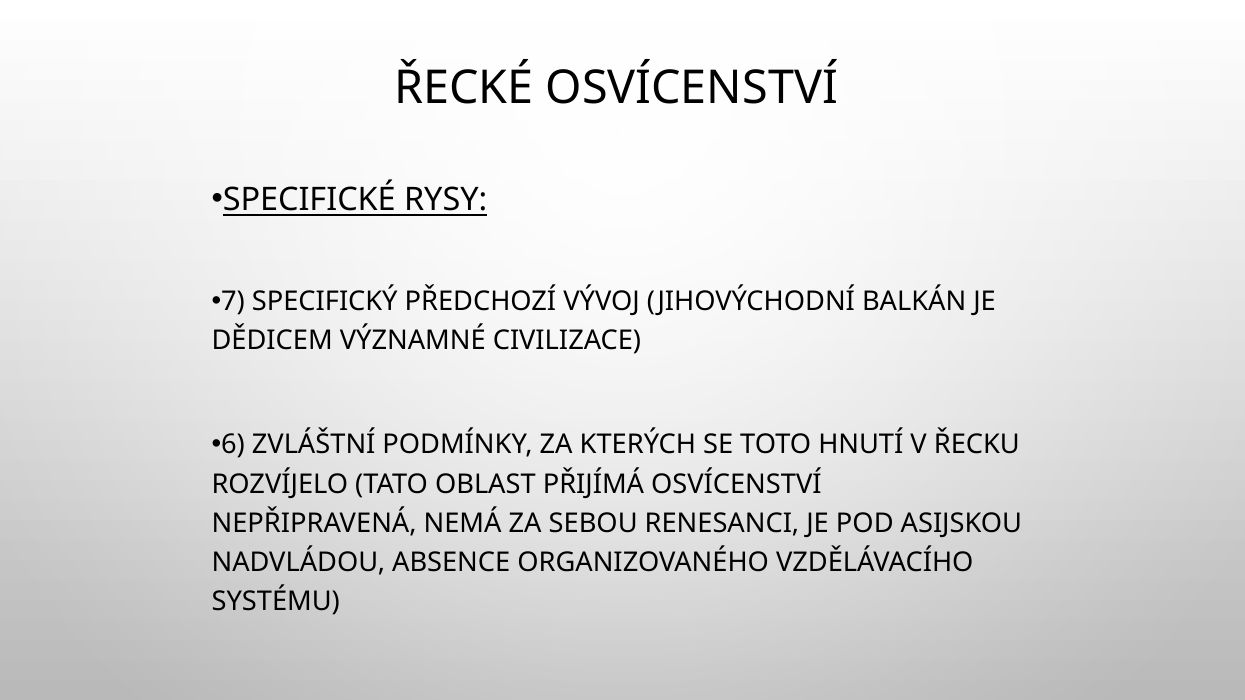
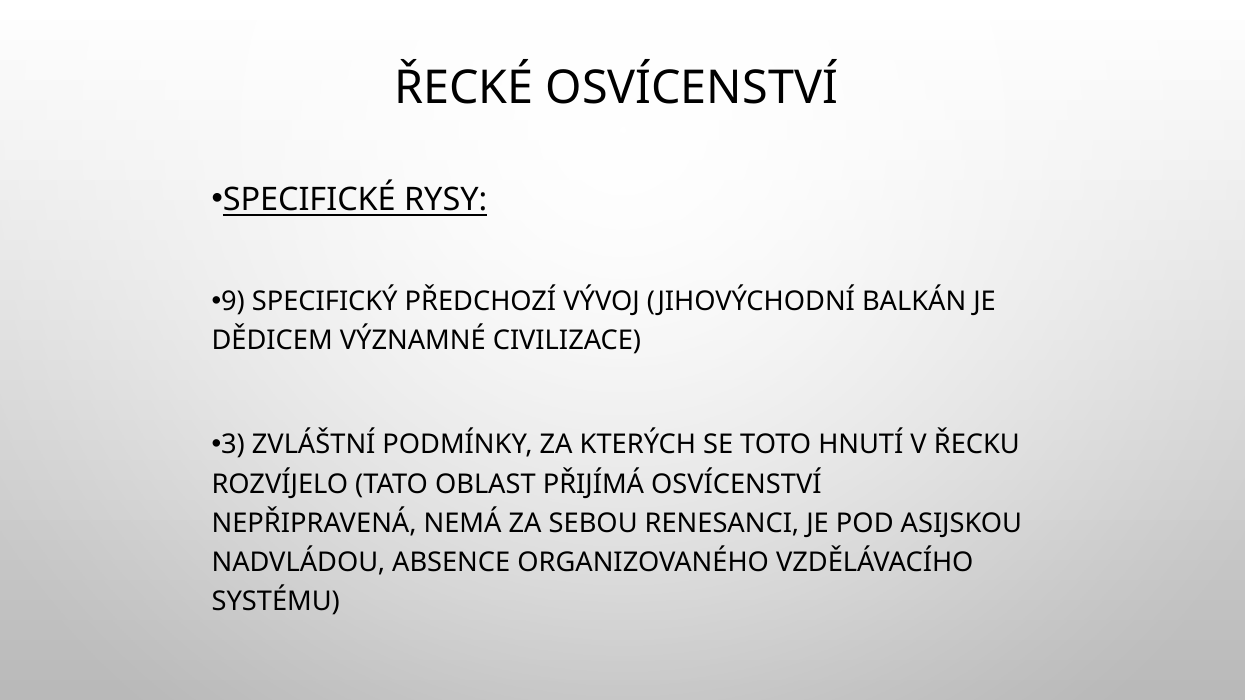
7: 7 -> 9
6: 6 -> 3
